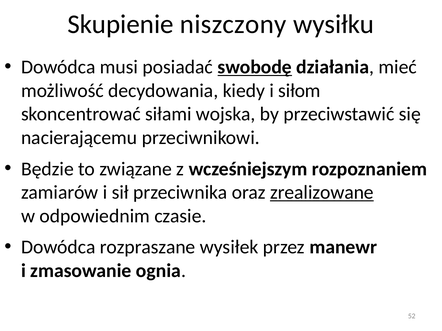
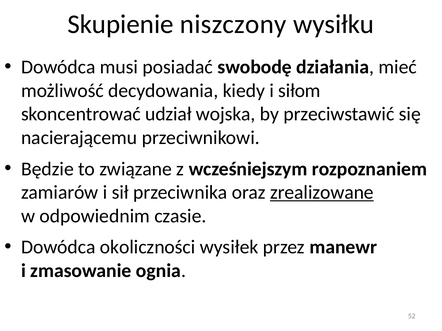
swobodę underline: present -> none
siłami: siłami -> udział
rozpraszane: rozpraszane -> okoliczności
